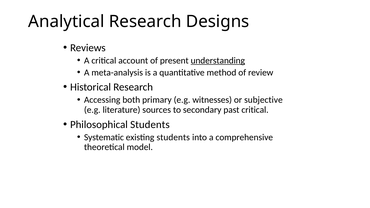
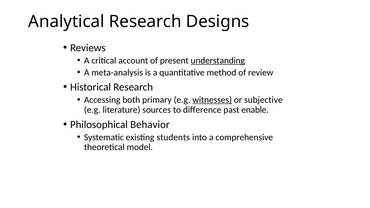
witnesses underline: none -> present
secondary: secondary -> difference
past critical: critical -> enable
Philosophical Students: Students -> Behavior
